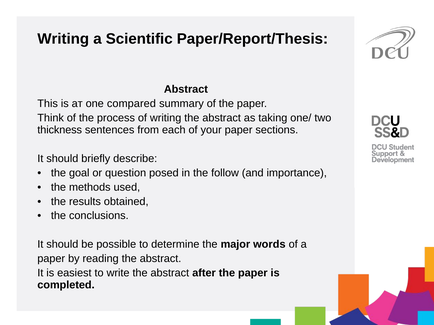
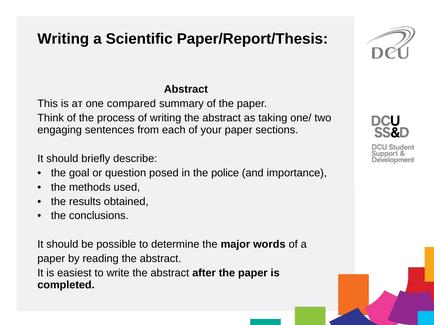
thickness: thickness -> engaging
follow: follow -> police
